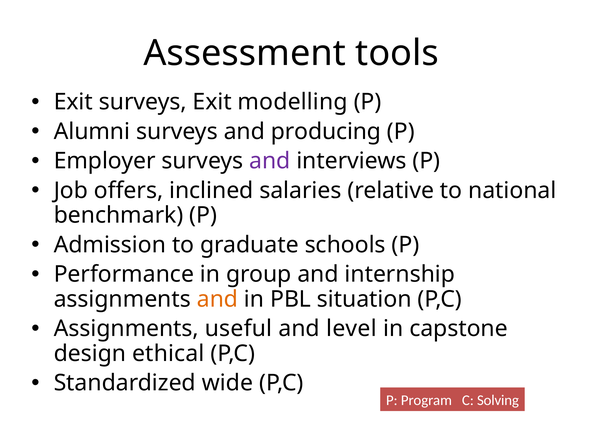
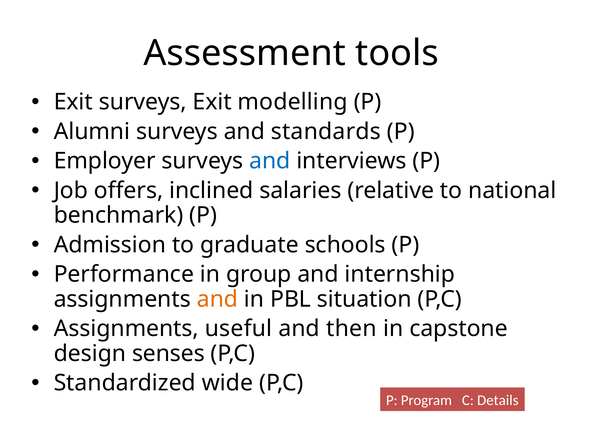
producing: producing -> standards
and at (270, 161) colour: purple -> blue
level: level -> then
ethical: ethical -> senses
Solving: Solving -> Details
